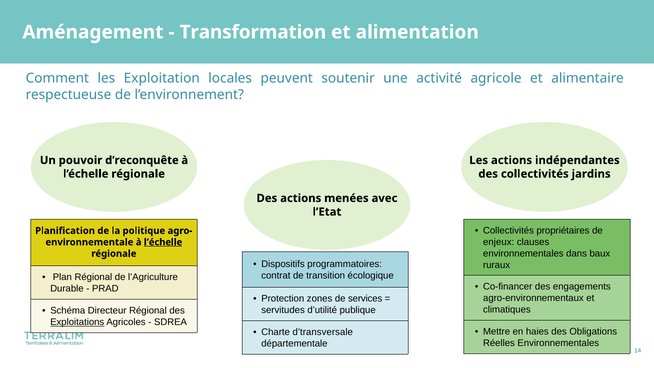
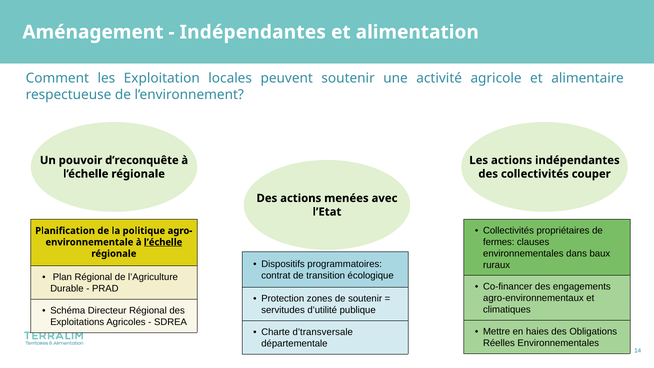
Transformation at (253, 32): Transformation -> Indépendantes
jardins: jardins -> couper
enjeux: enjeux -> fermes
de services: services -> soutenir
Exploitations underline: present -> none
